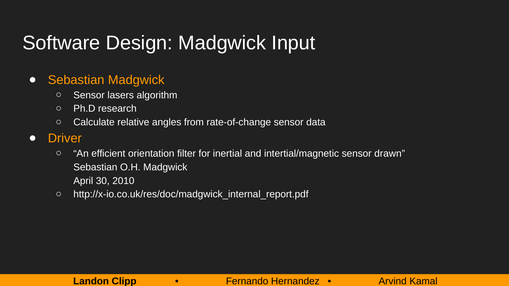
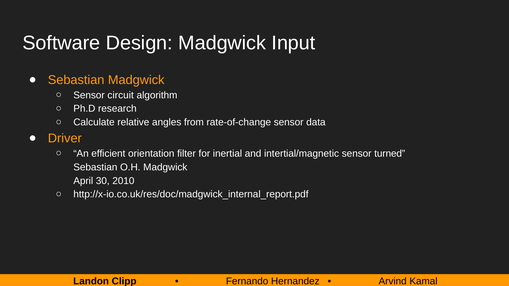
lasers: lasers -> circuit
drawn: drawn -> turned
